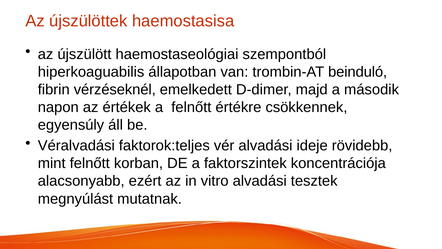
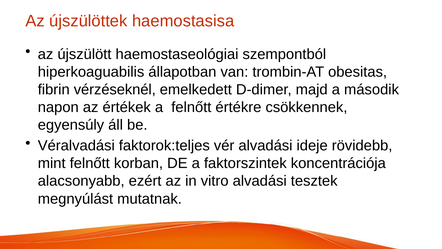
beinduló: beinduló -> obesitas
